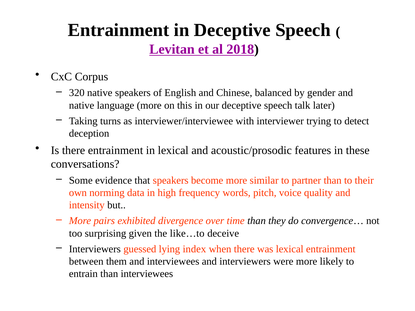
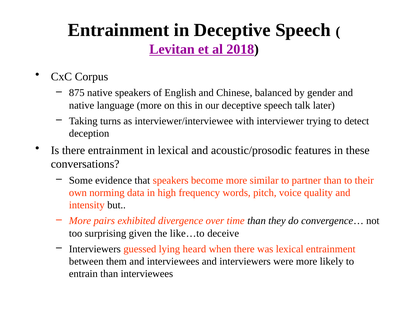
320: 320 -> 875
index: index -> heard
